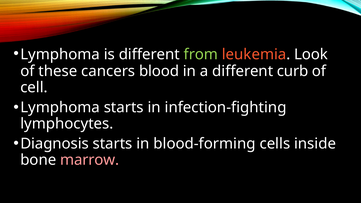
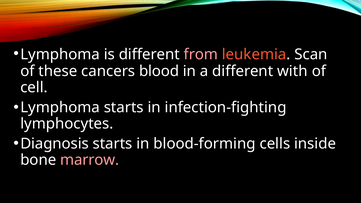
from colour: light green -> pink
Look: Look -> Scan
curb: curb -> with
